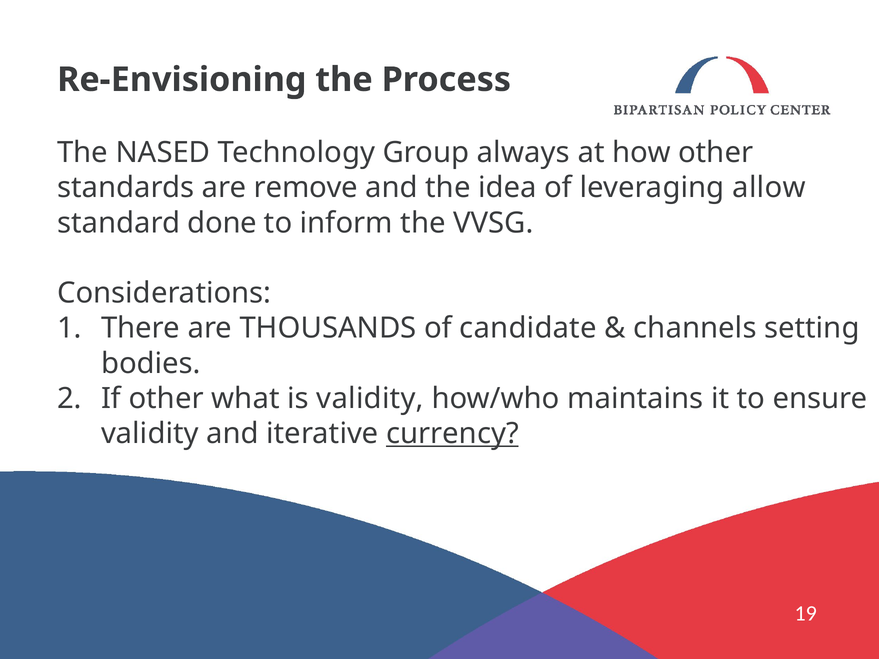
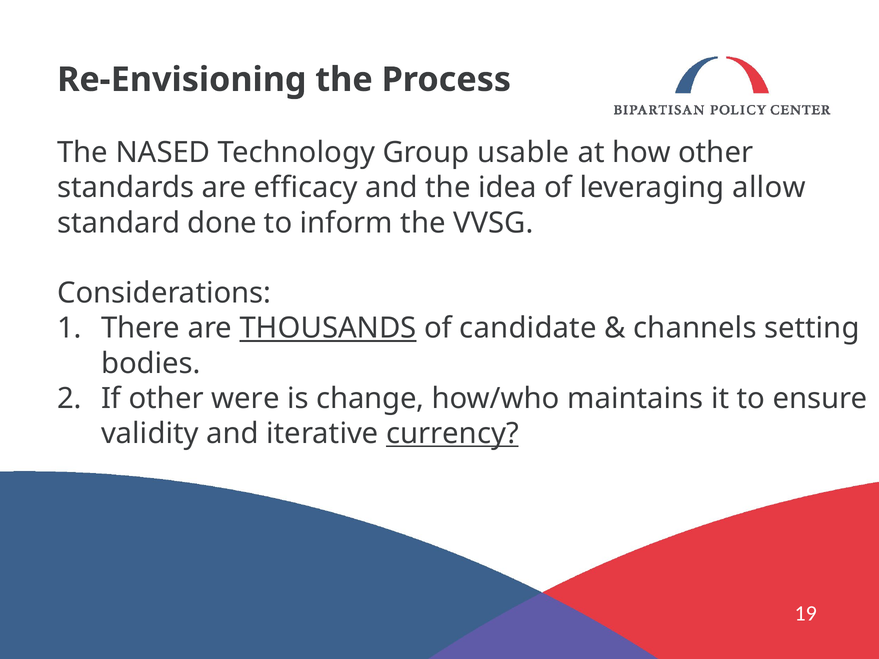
always: always -> usable
remove: remove -> efficacy
THOUSANDS underline: none -> present
what: what -> were
is validity: validity -> change
